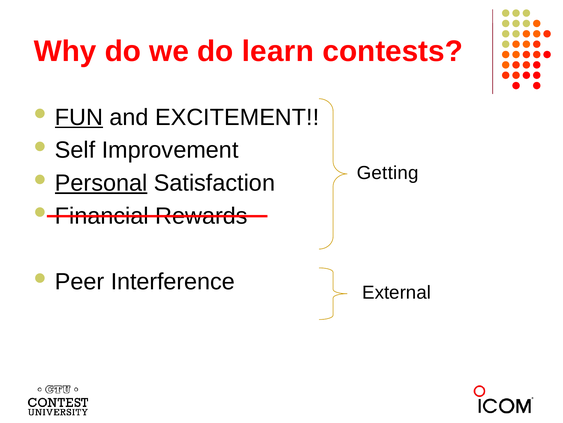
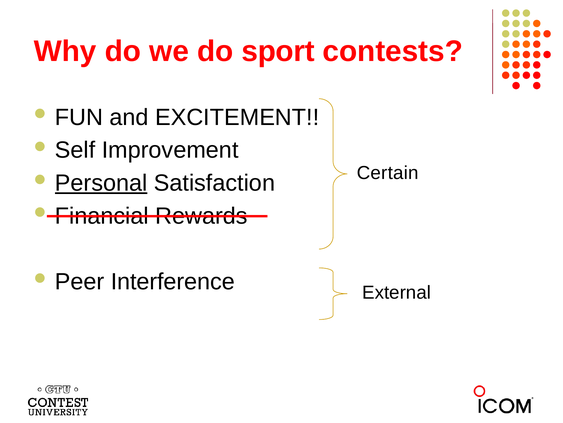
learn: learn -> sport
FUN underline: present -> none
Getting: Getting -> Certain
